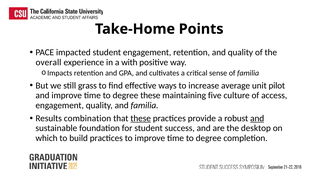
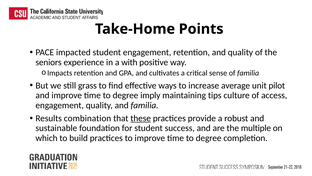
overall: overall -> seniors
degree these: these -> imply
five: five -> tips
and at (257, 118) underline: present -> none
desktop: desktop -> multiple
